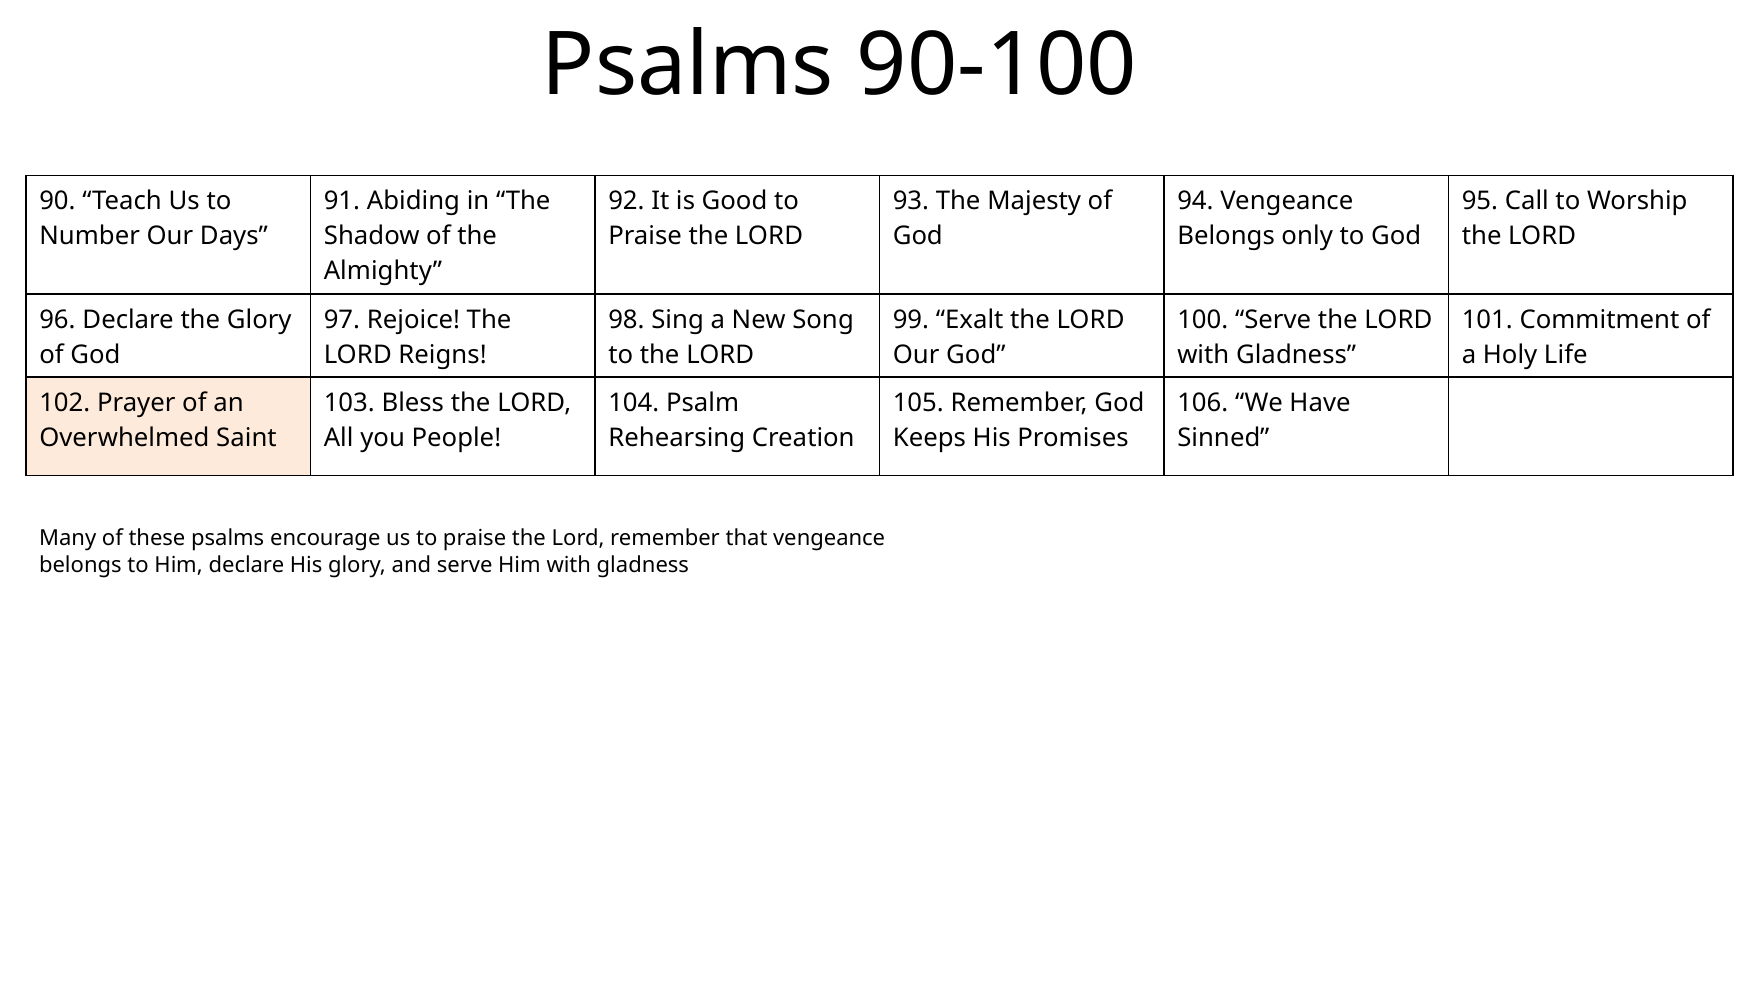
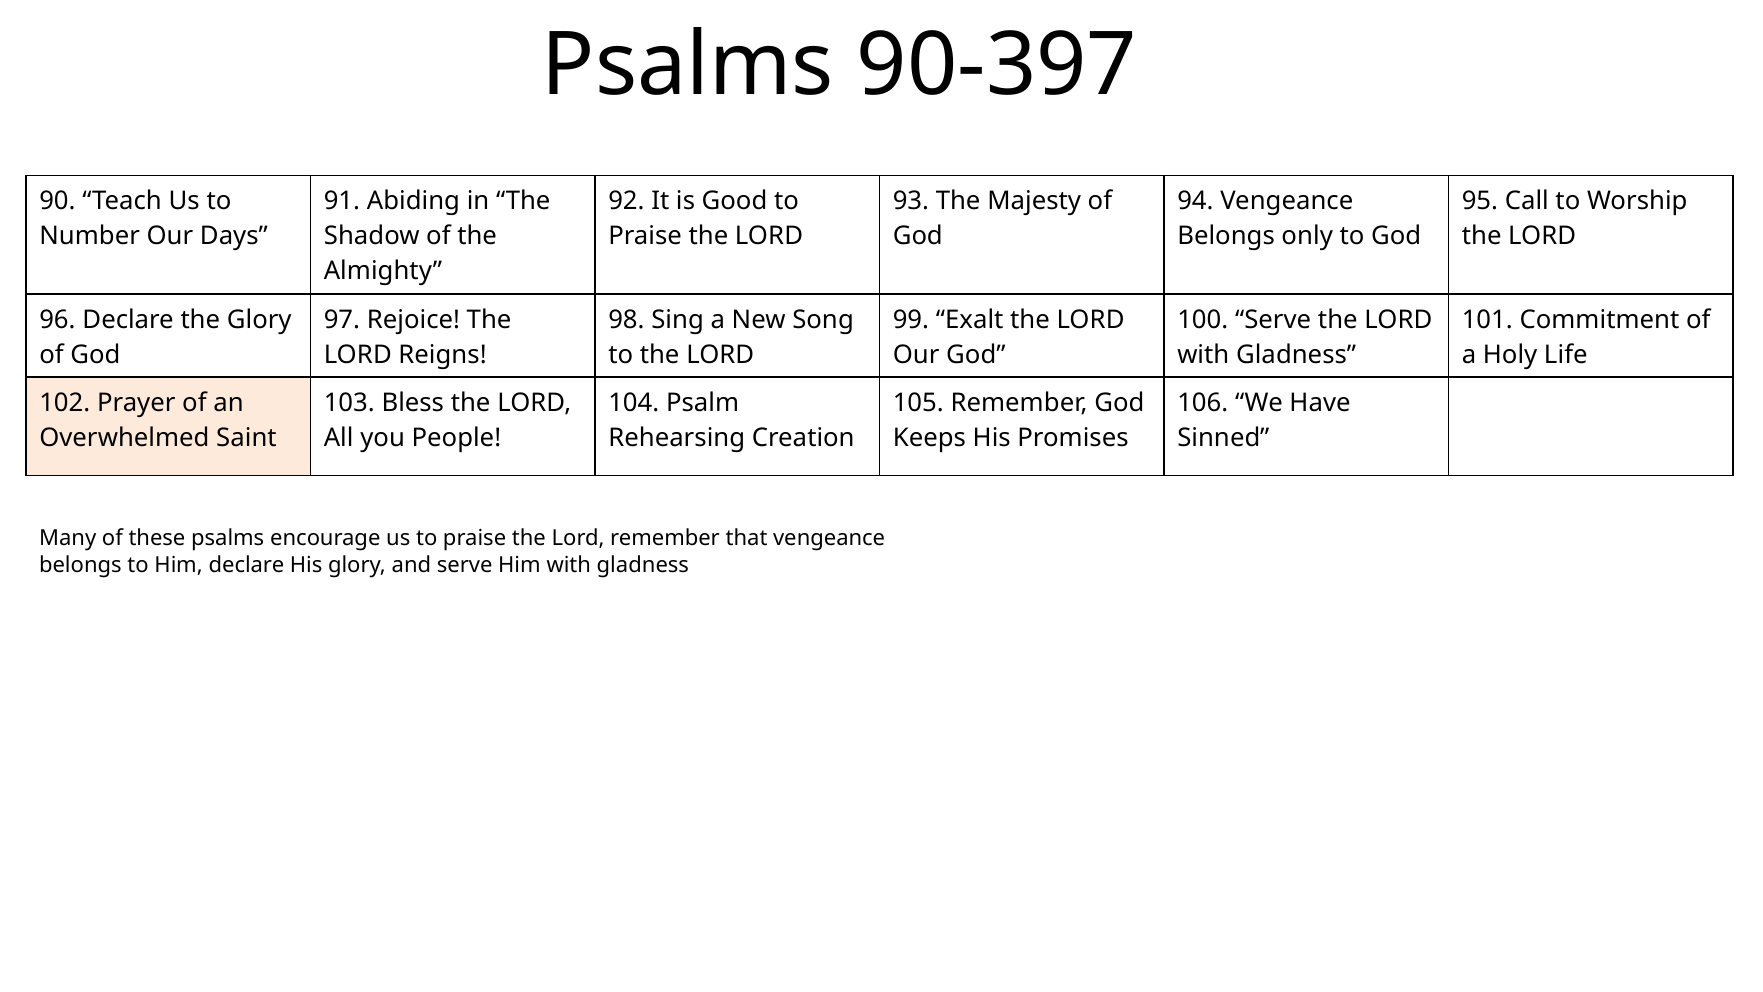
90-100: 90-100 -> 90-397
